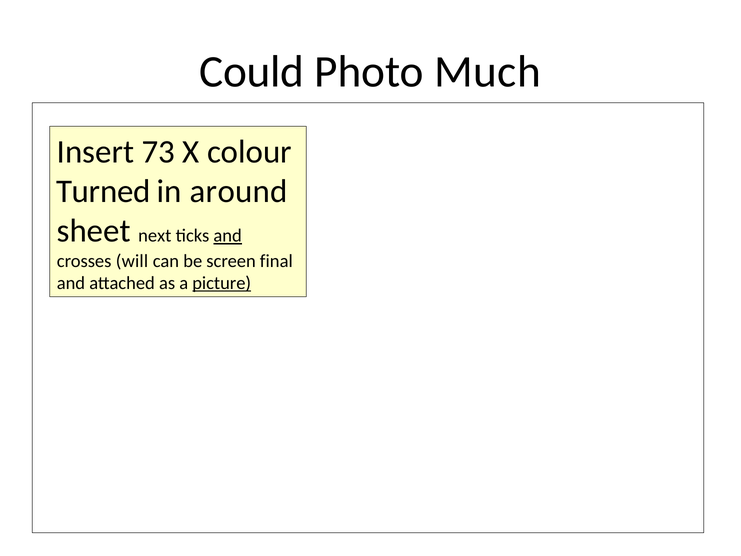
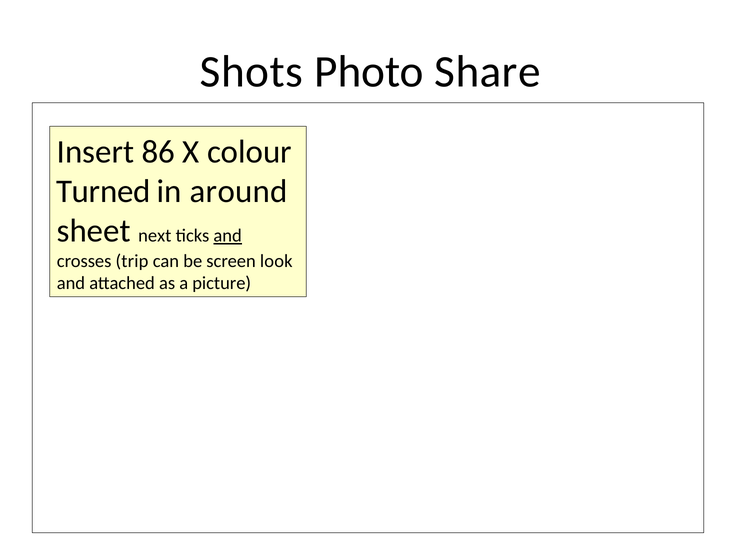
Could: Could -> Shots
Much: Much -> Share
73: 73 -> 86
will: will -> trip
final: final -> look
picture underline: present -> none
